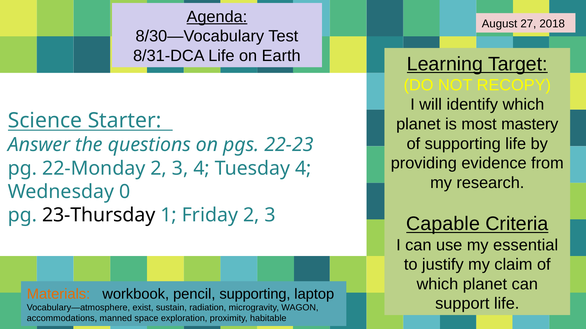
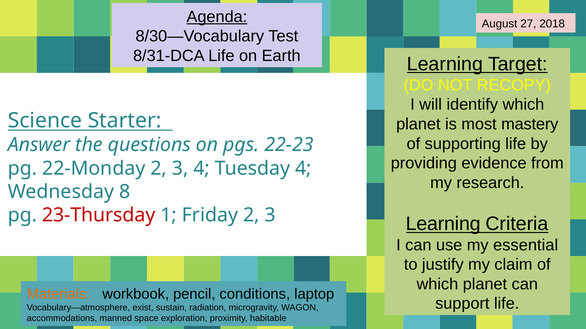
0: 0 -> 8
23-Thursday colour: black -> red
Capable at (443, 224): Capable -> Learning
pencil supporting: supporting -> conditions
